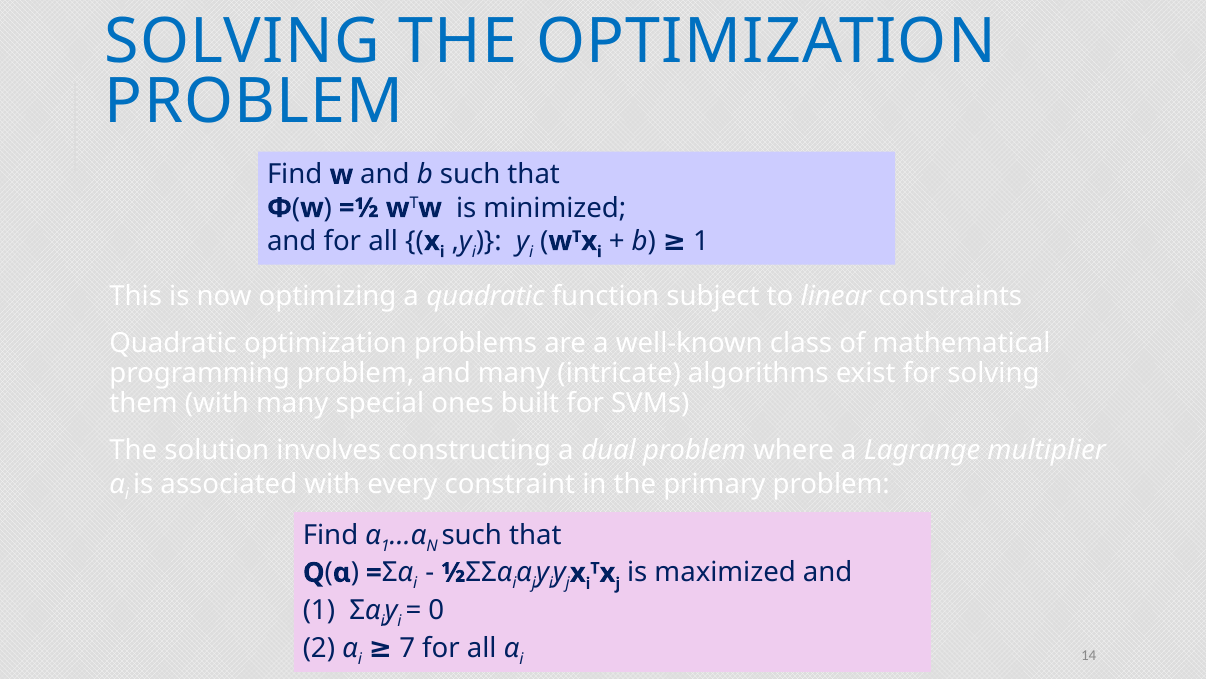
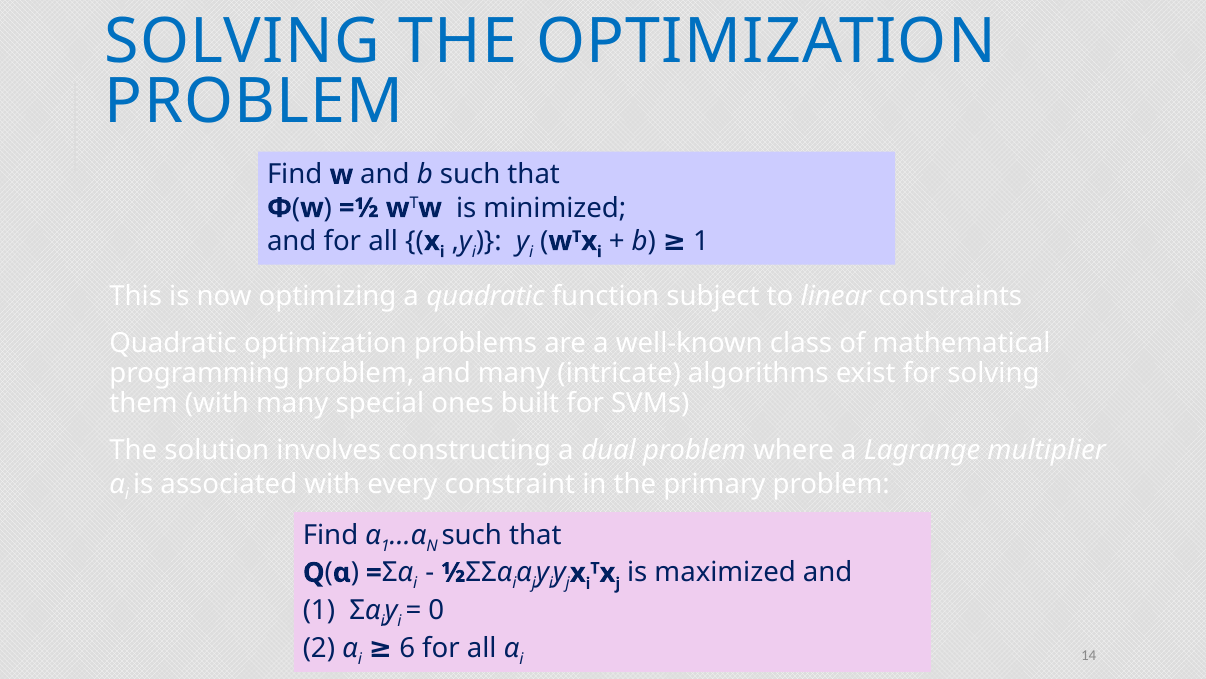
7: 7 -> 6
